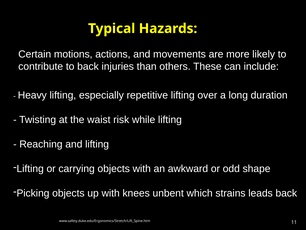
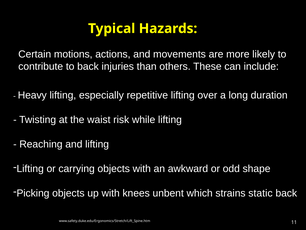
leads: leads -> static
